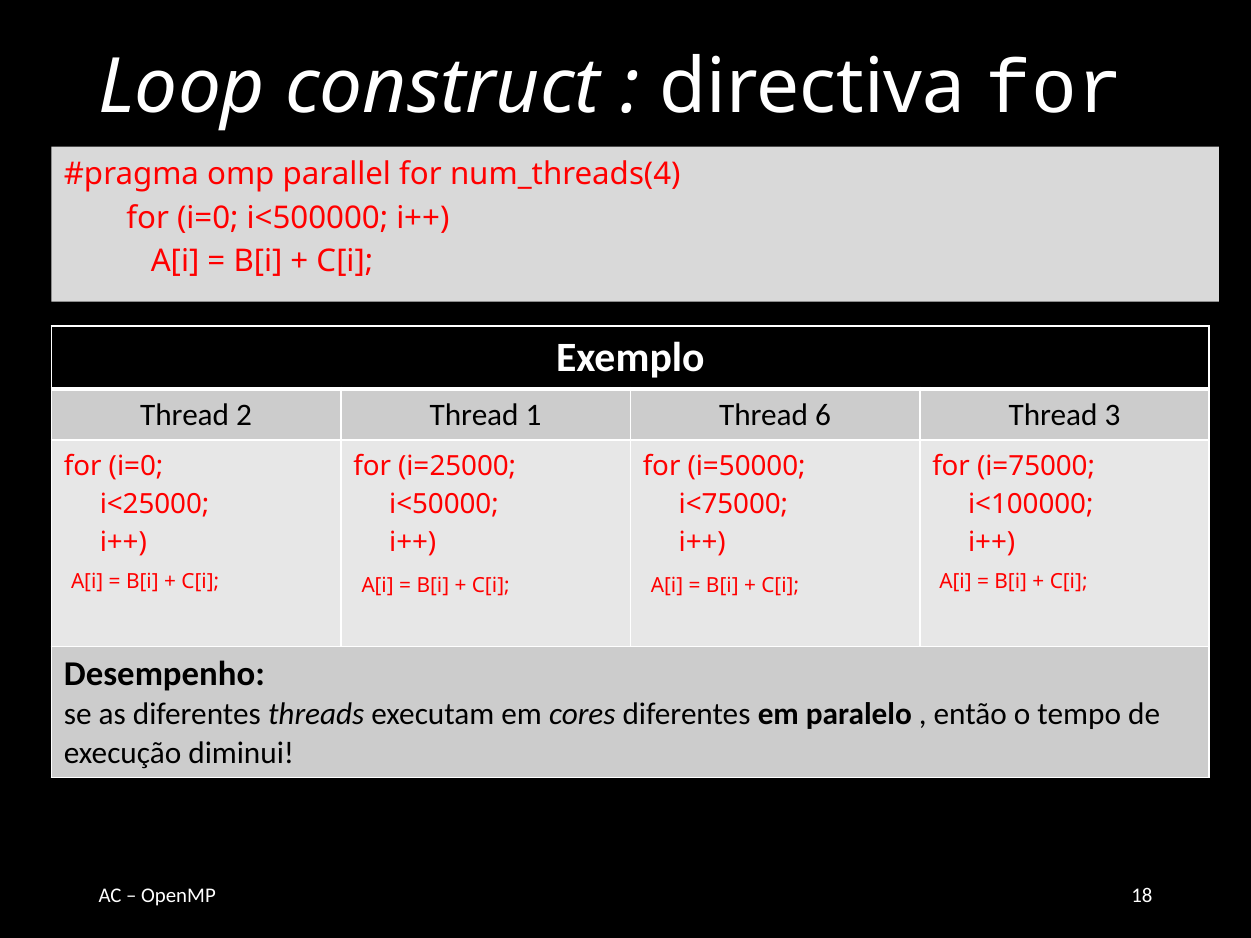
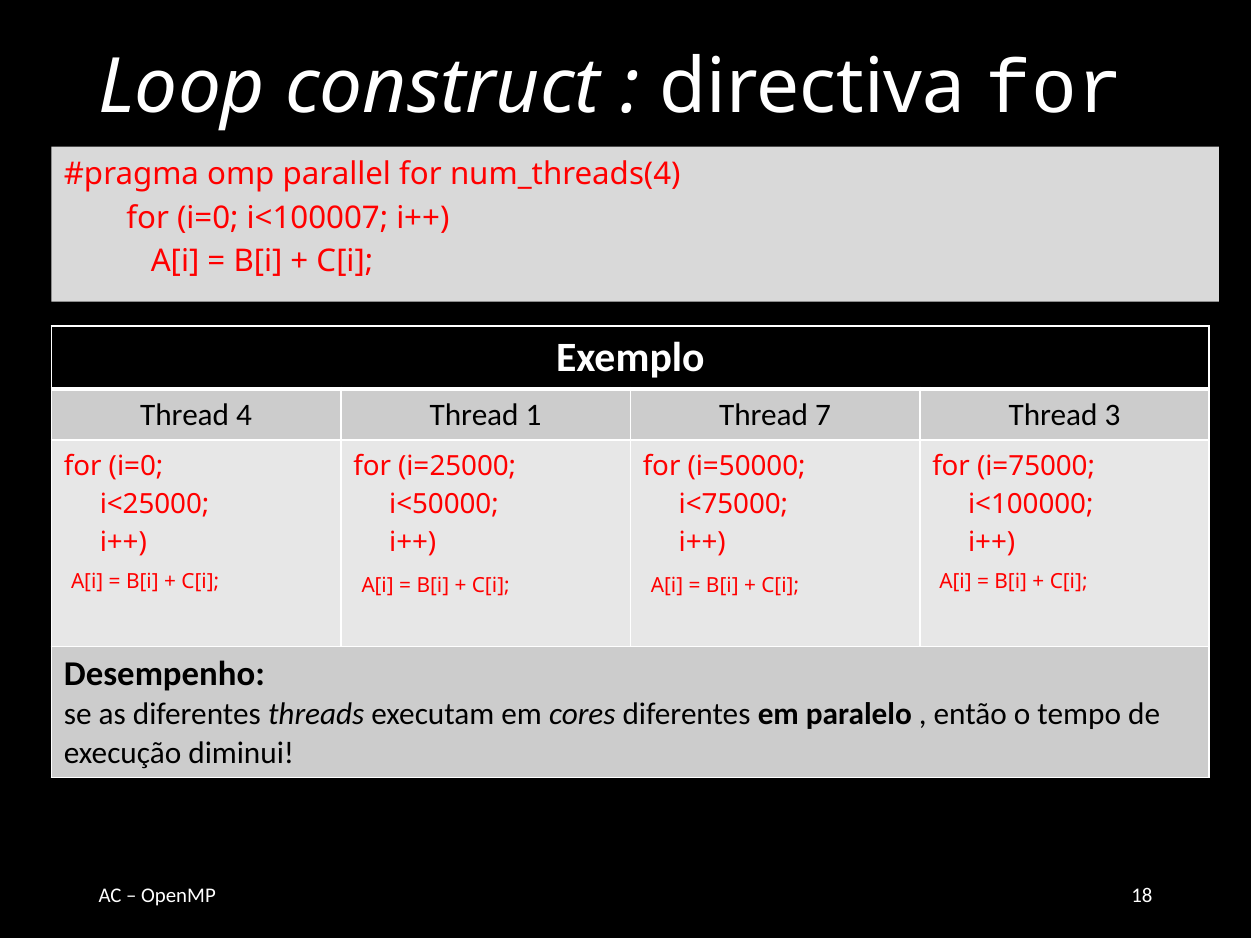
i<500000: i<500000 -> i<100007
2: 2 -> 4
6: 6 -> 7
